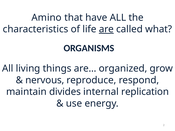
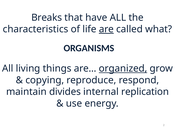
Amino: Amino -> Breaks
organized underline: none -> present
nervous: nervous -> copying
